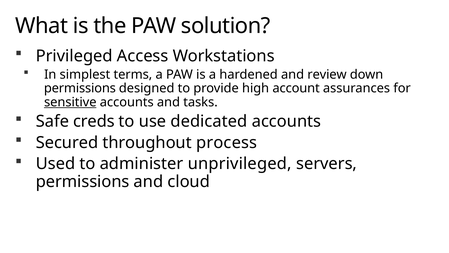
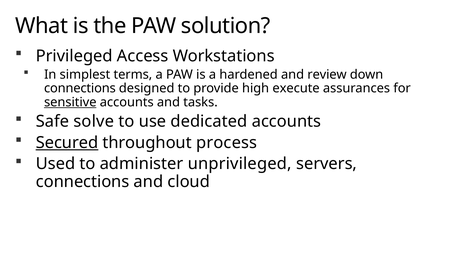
permissions at (80, 88): permissions -> connections
account: account -> execute
creds: creds -> solve
Secured underline: none -> present
permissions at (83, 181): permissions -> connections
